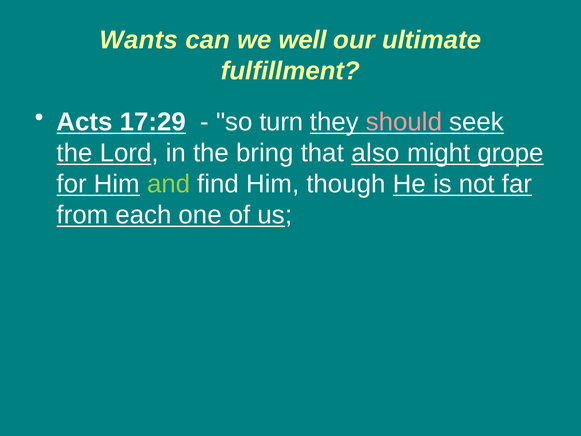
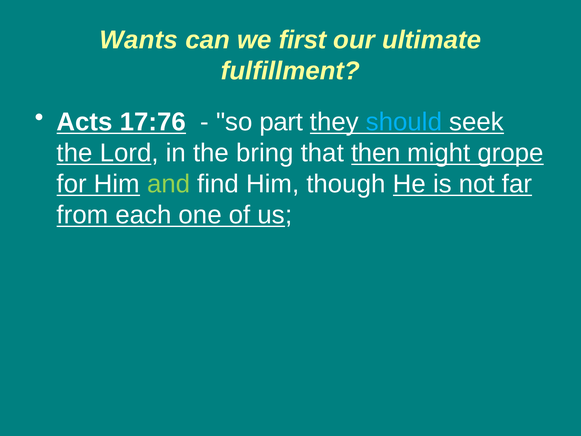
well: well -> first
17:29: 17:29 -> 17:76
turn: turn -> part
should colour: pink -> light blue
also: also -> then
